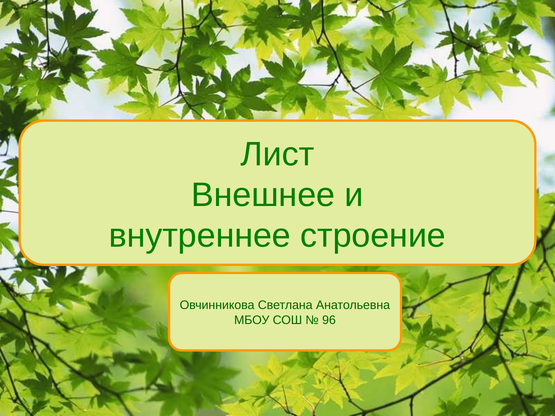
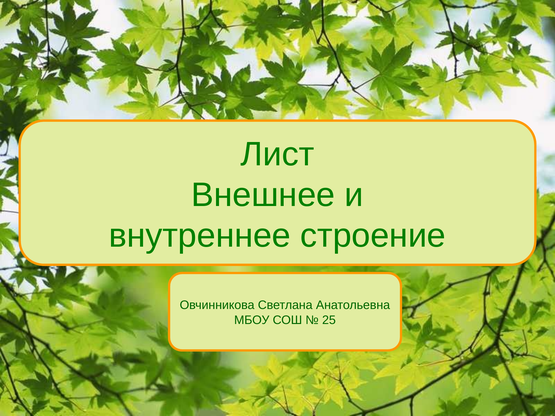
96: 96 -> 25
